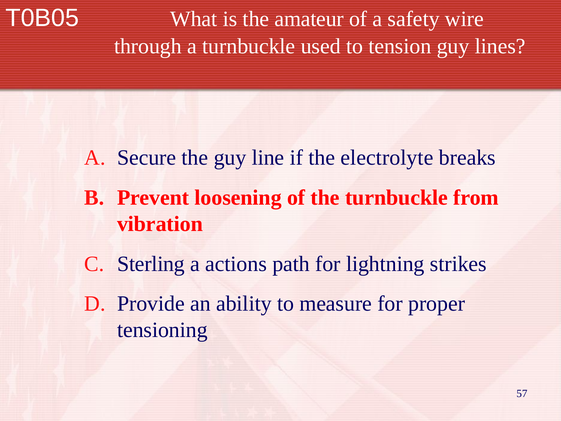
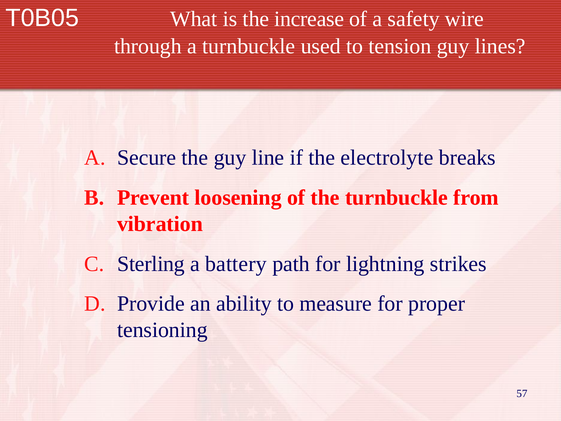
amateur: amateur -> increase
actions: actions -> battery
